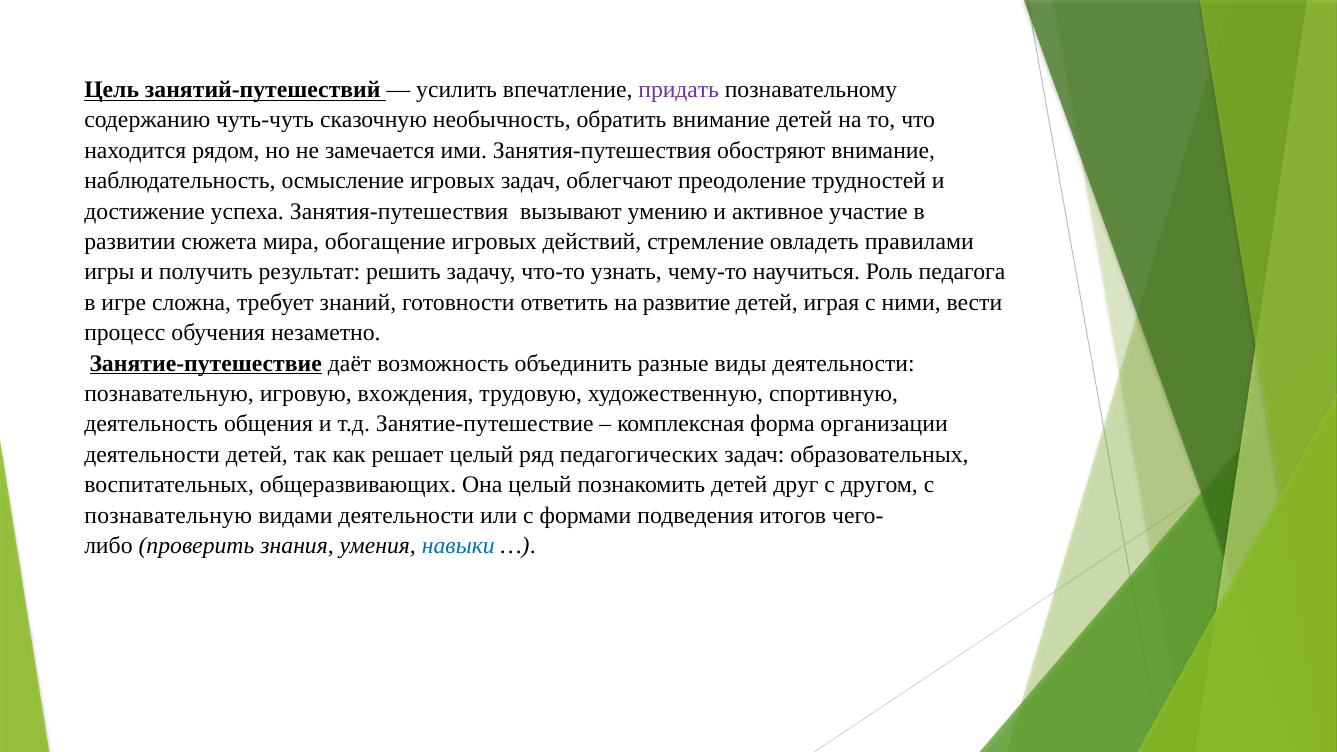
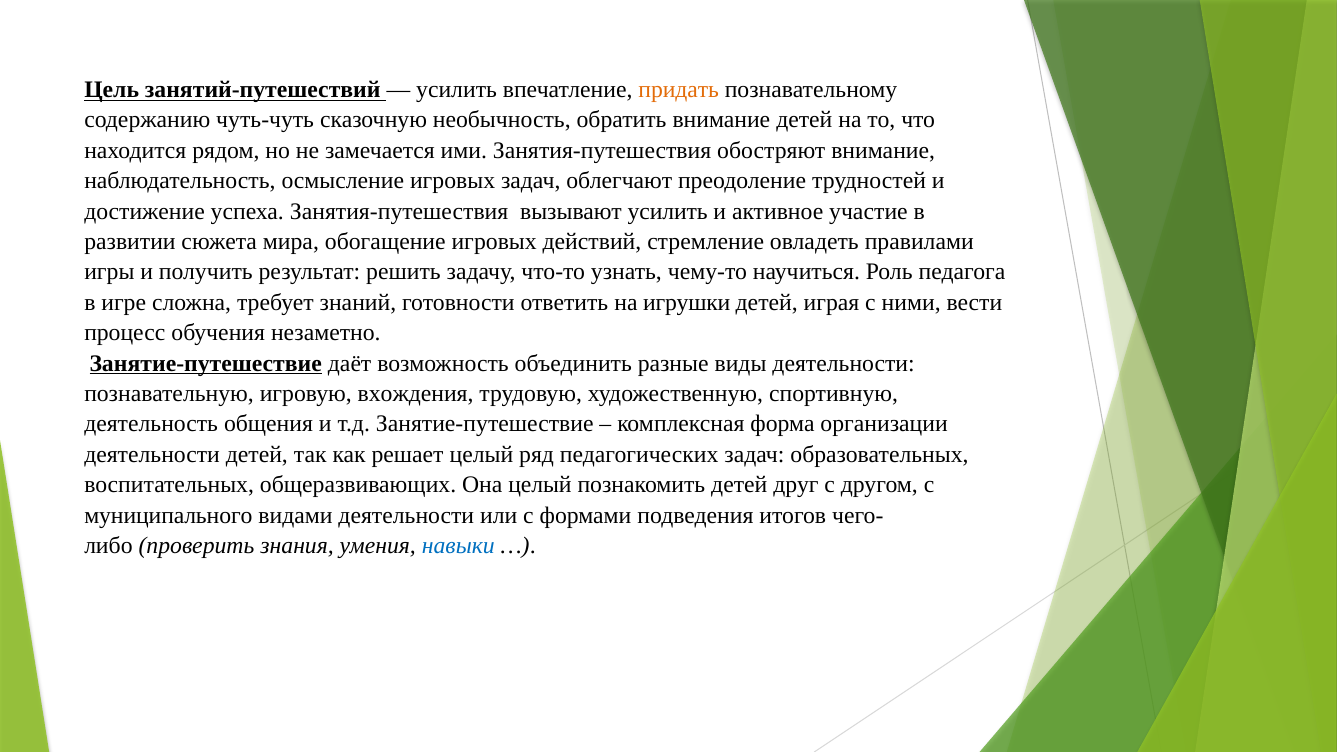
придать colour: purple -> orange
вызывают умению: умению -> усилить
развитие: развитие -> игрушки
познавательную at (168, 515): познавательную -> муниципального
